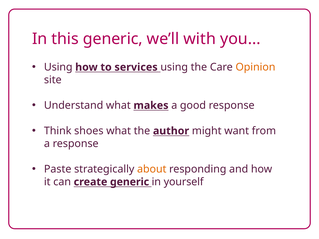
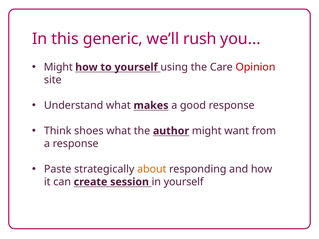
with: with -> rush
Using at (58, 67): Using -> Might
to services: services -> yourself
Opinion colour: orange -> red
create generic: generic -> session
